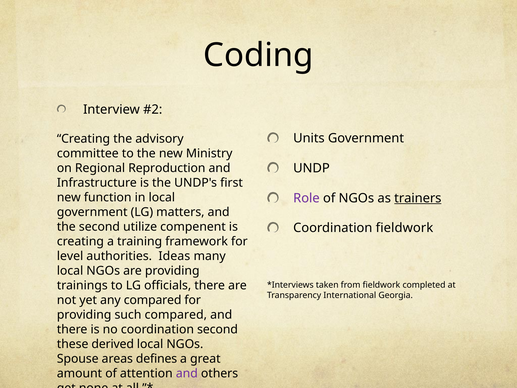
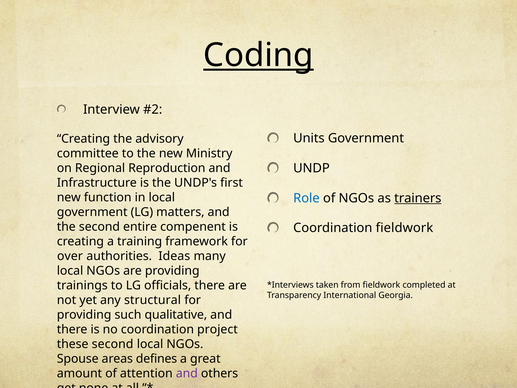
Coding underline: none -> present
Role colour: purple -> blue
utilize: utilize -> entire
level: level -> over
any compared: compared -> structural
such compared: compared -> qualitative
coordination second: second -> project
these derived: derived -> second
